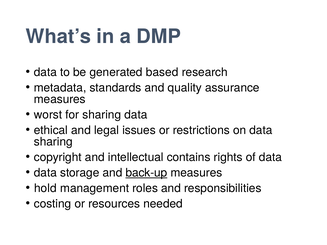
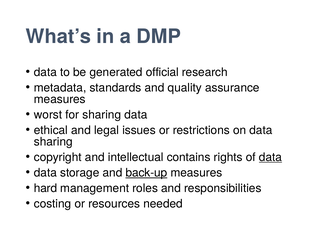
based: based -> official
data at (270, 157) underline: none -> present
hold: hold -> hard
